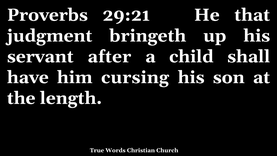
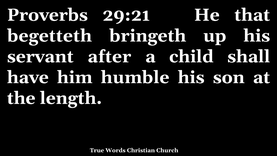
judgment: judgment -> begetteth
cursing: cursing -> humble
